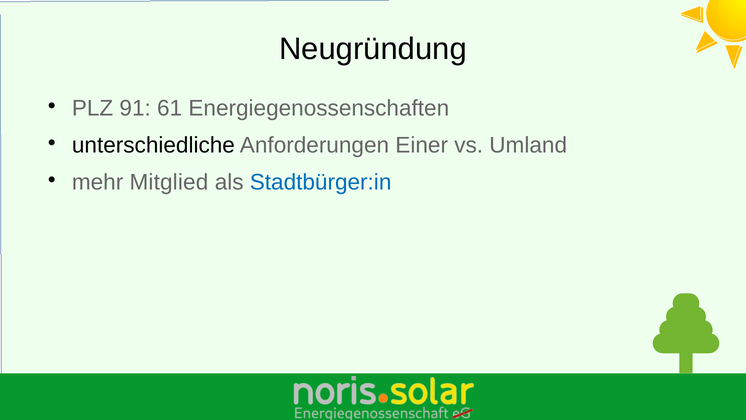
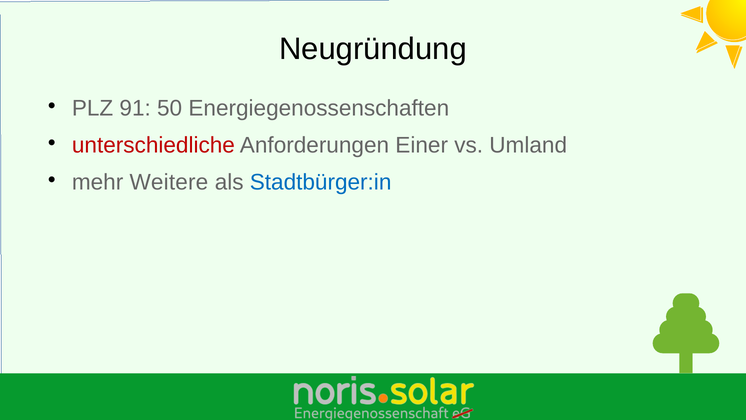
61: 61 -> 50
unterschiedliche colour: black -> red
Mitglied: Mitglied -> Weitere
